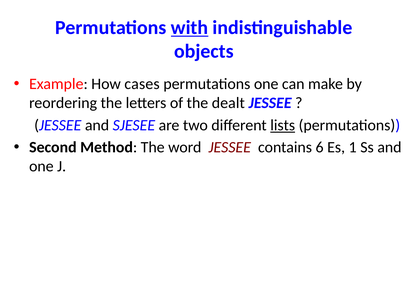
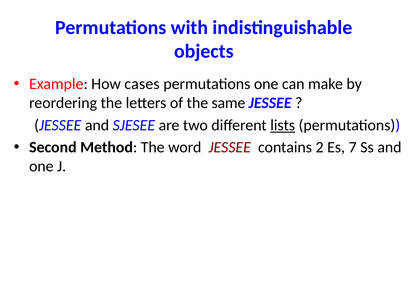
with underline: present -> none
dealt: dealt -> same
6: 6 -> 2
1: 1 -> 7
